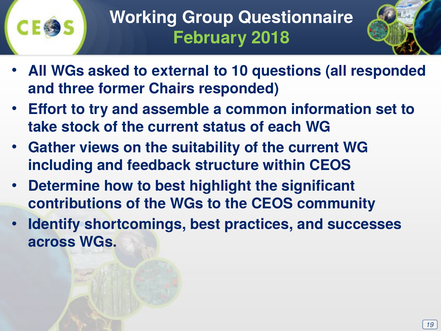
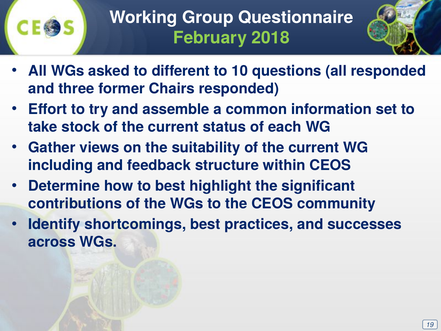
external: external -> different
